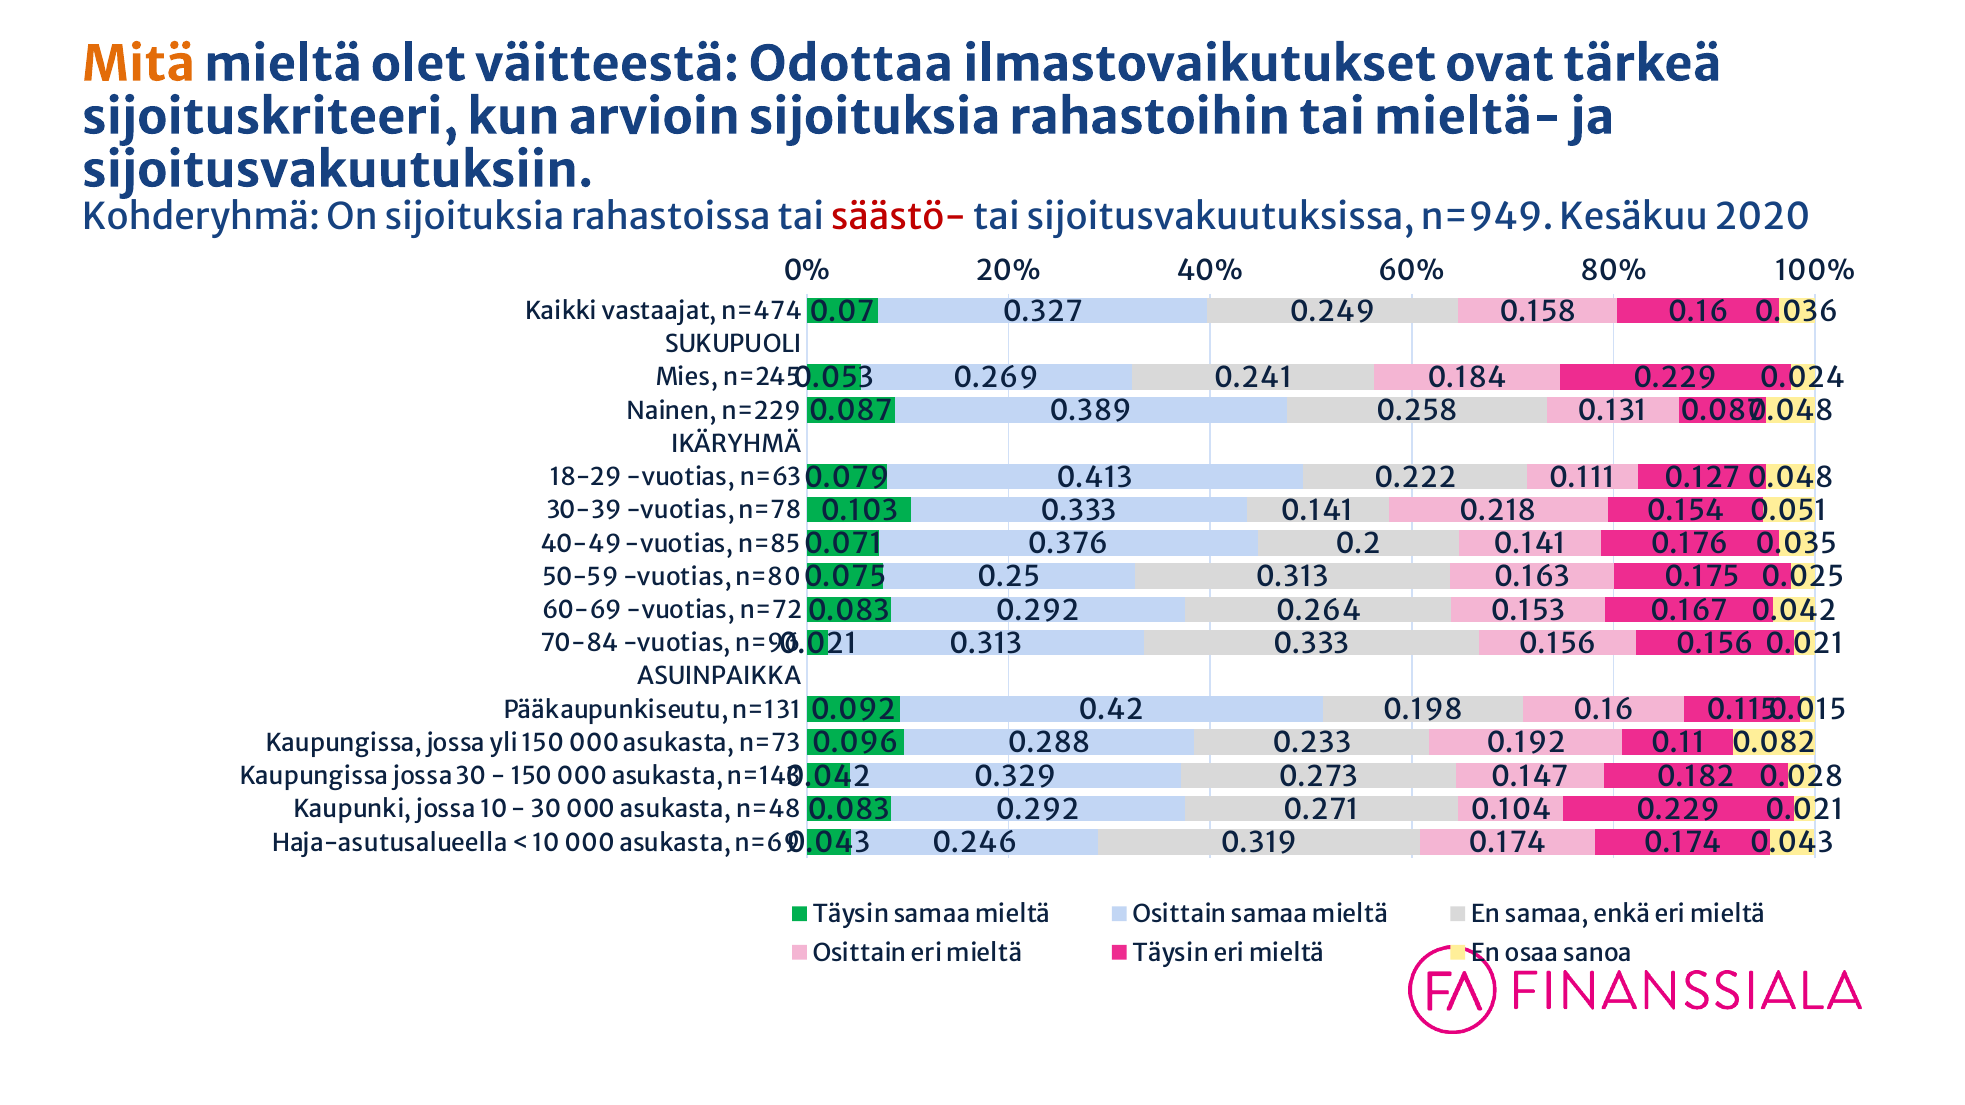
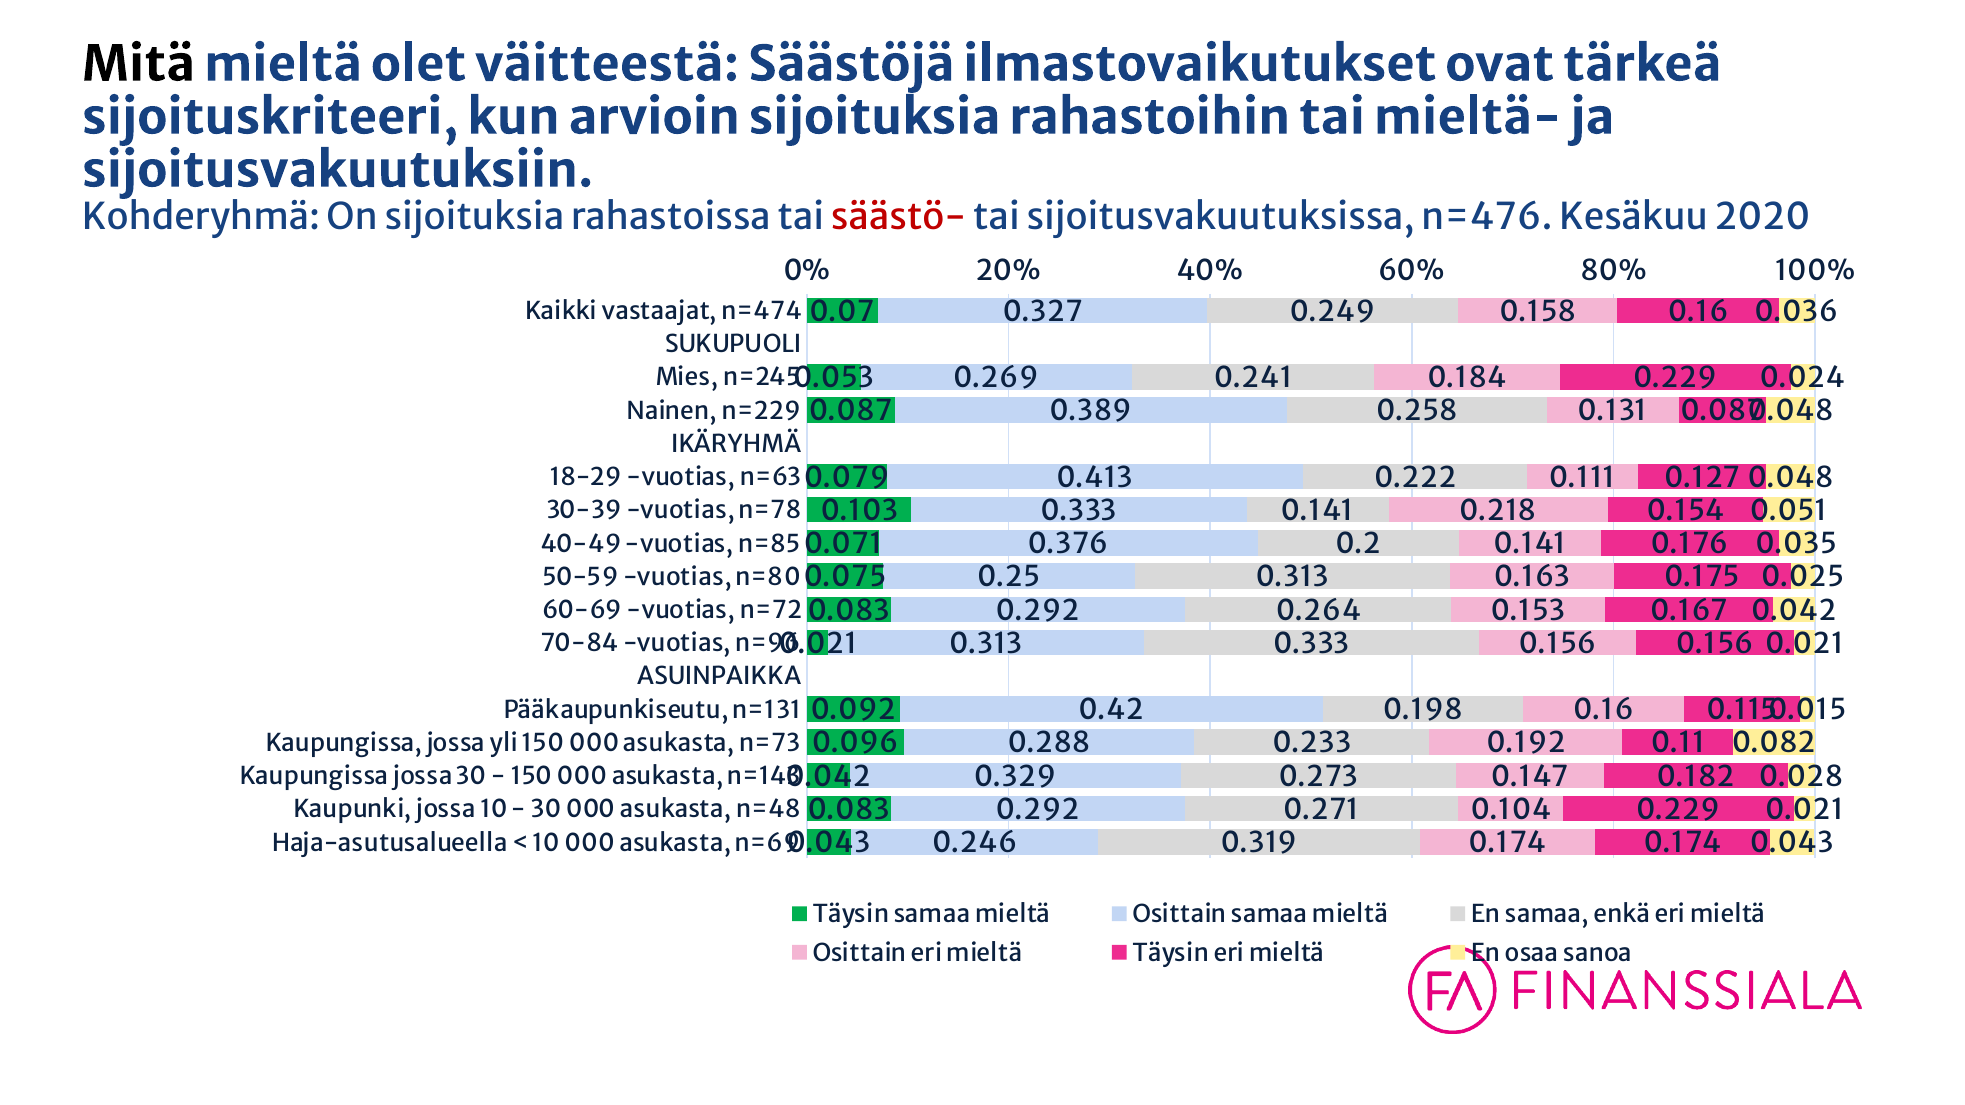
Mitä colour: orange -> black
Odottaa: Odottaa -> Säästöjä
n=949: n=949 -> n=476
